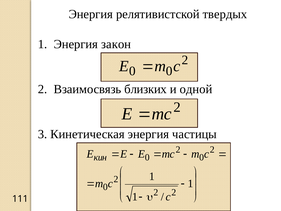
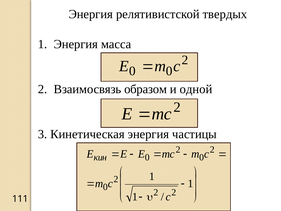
закон: закон -> масса
близких: близких -> образом
